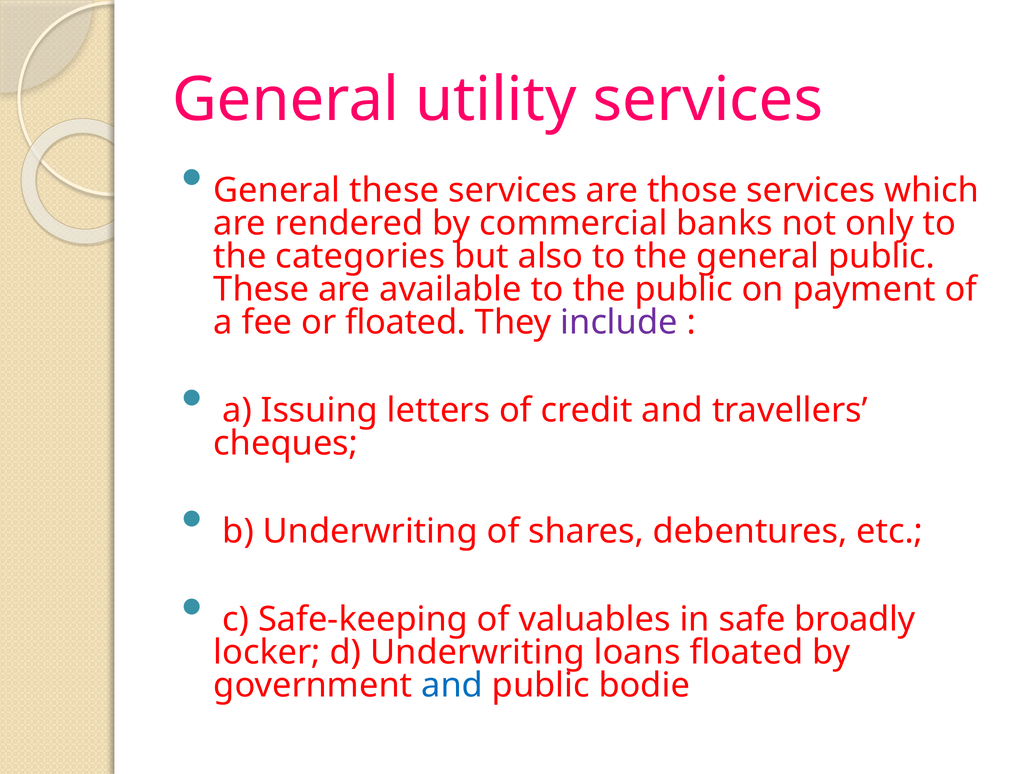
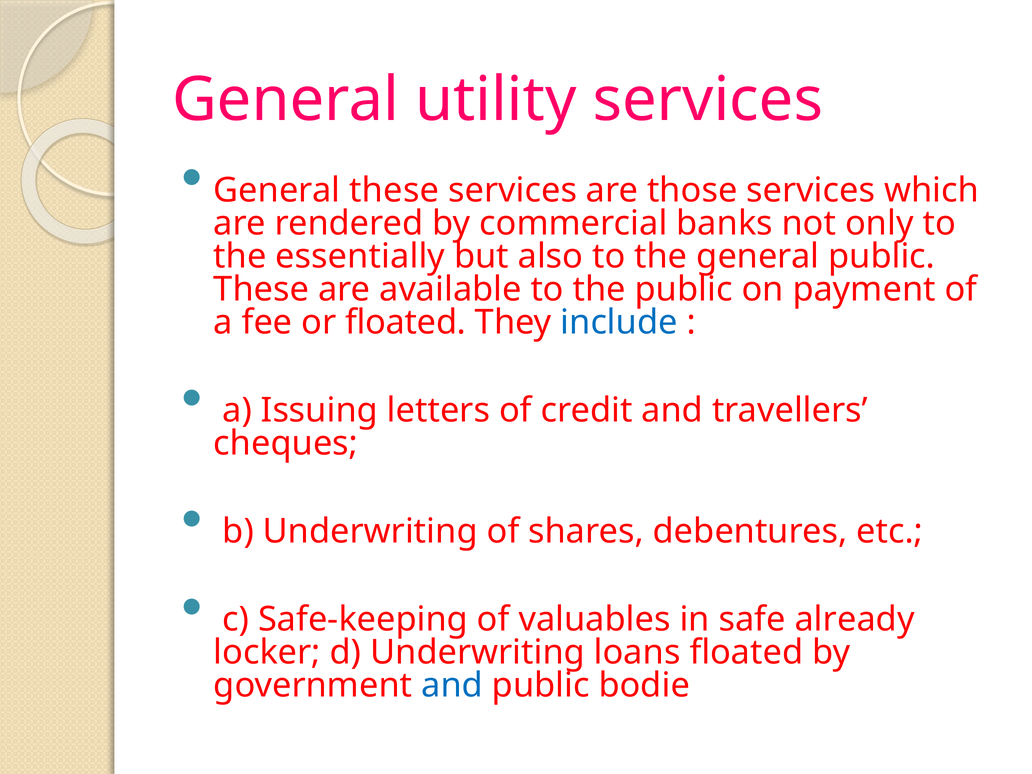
categories: categories -> essentially
include colour: purple -> blue
broadly: broadly -> already
